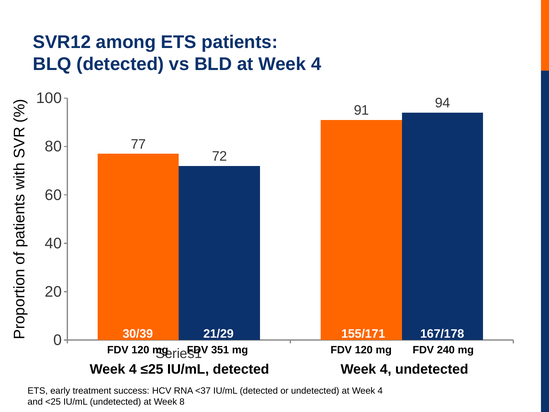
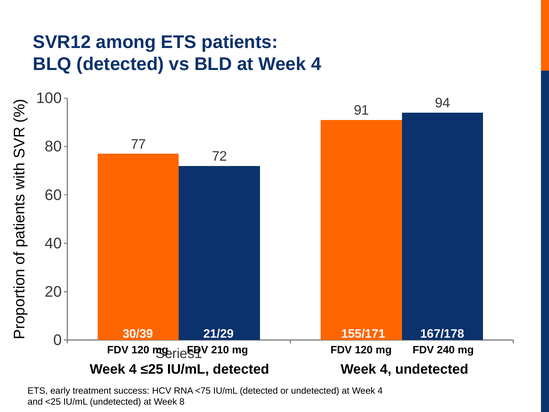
351: 351 -> 210
<37: <37 -> <75
